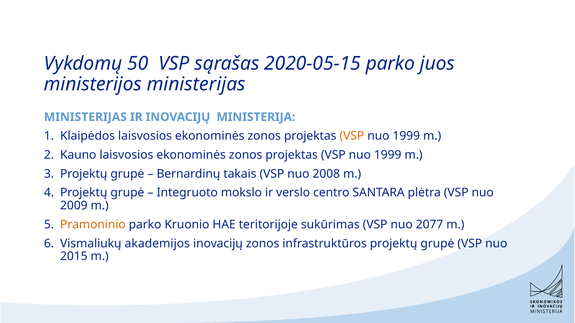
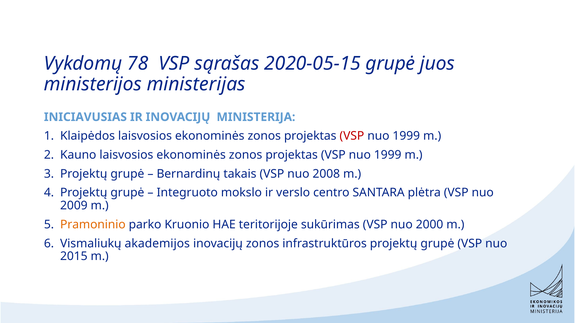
50: 50 -> 78
2020-05-15 parko: parko -> grupė
MINISTERIJAS at (85, 117): MINISTERIJAS -> INICIAVUSIAS
VSP at (352, 136) colour: orange -> red
2077: 2077 -> 2000
